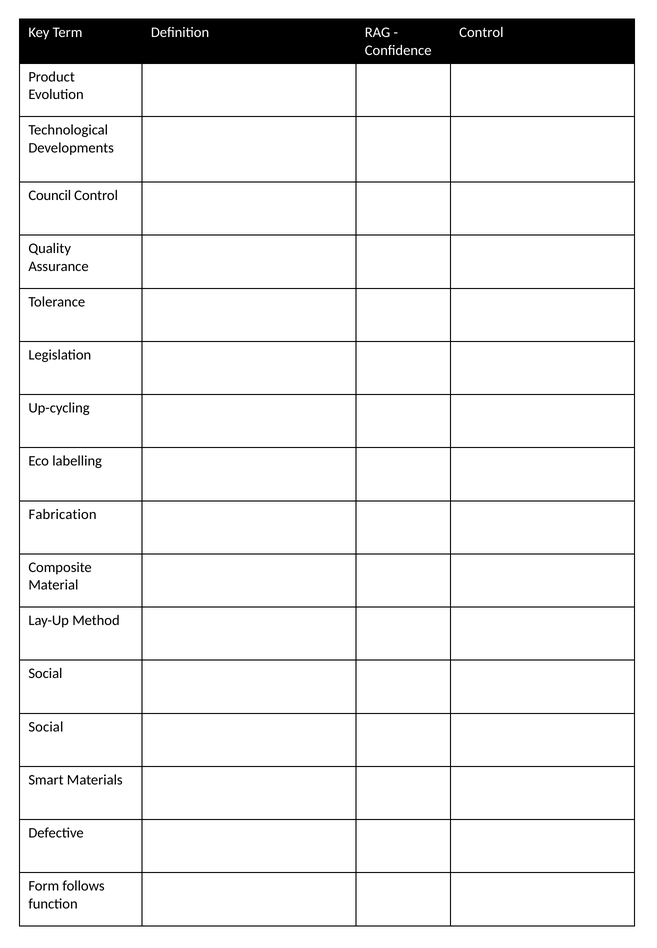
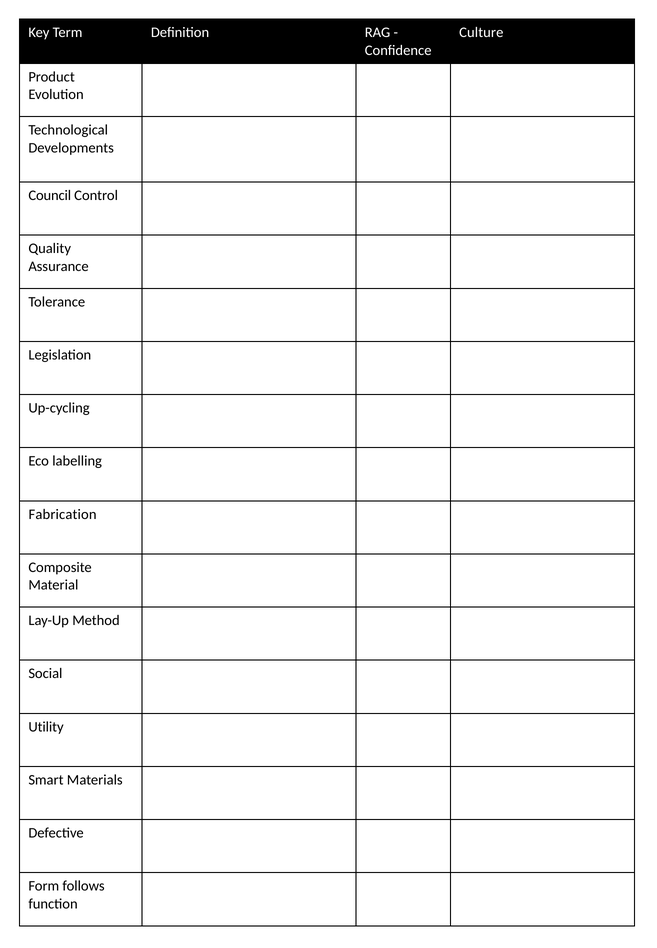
Control at (481, 33): Control -> Culture
Social at (46, 727): Social -> Utility
